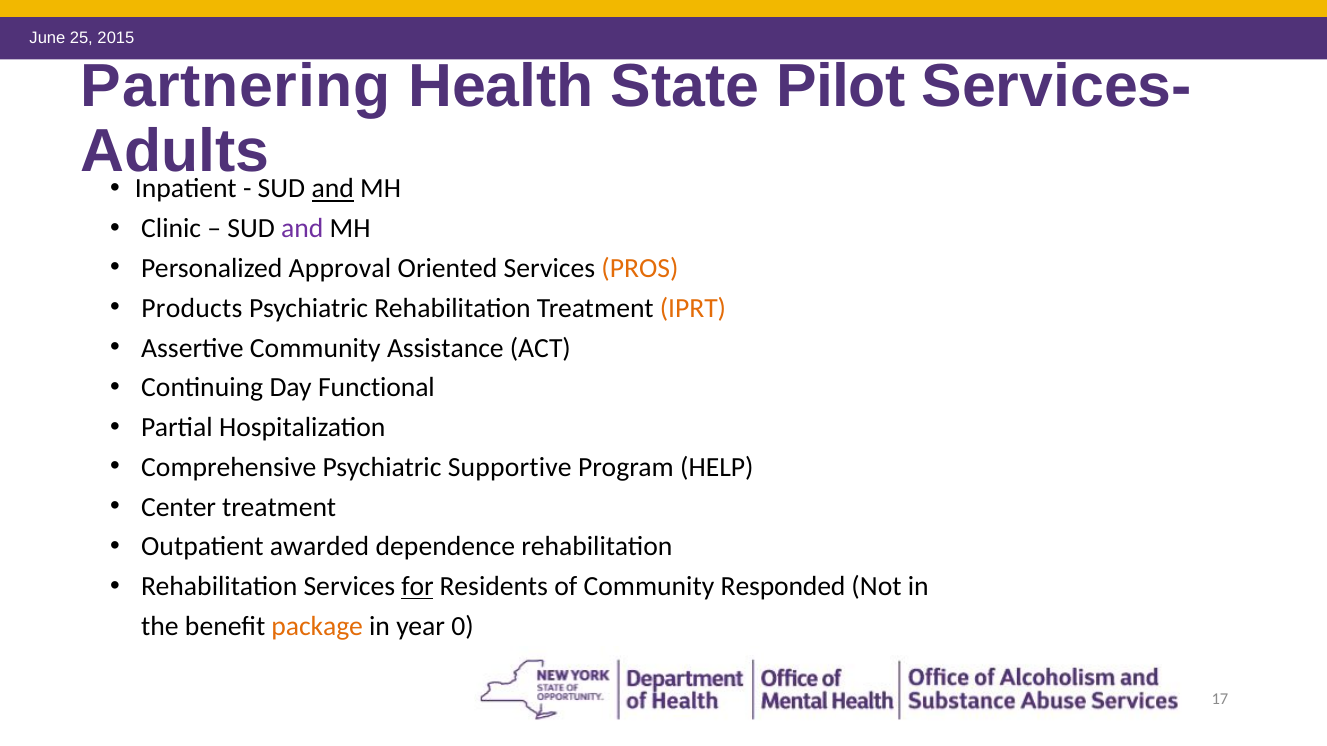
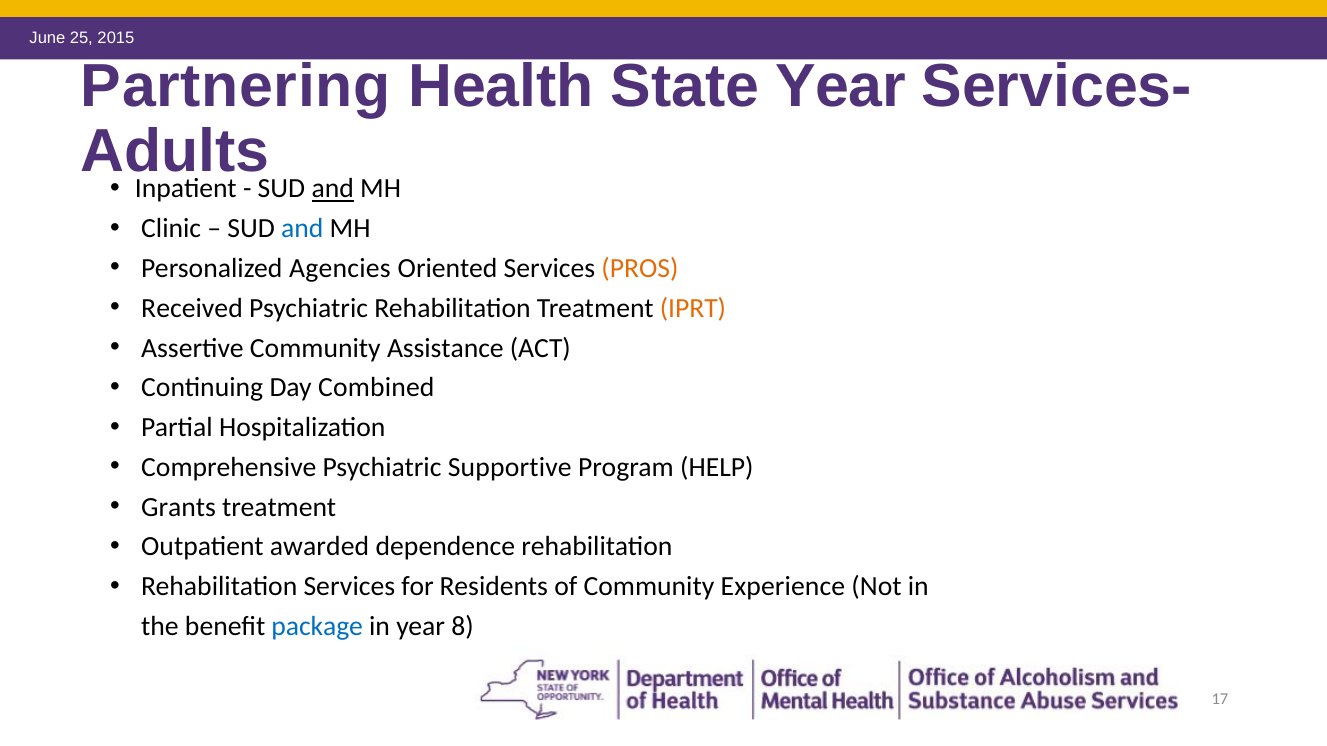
State Pilot: Pilot -> Year
and at (302, 229) colour: purple -> blue
Approval: Approval -> Agencies
Products: Products -> Received
Functional: Functional -> Combined
Center: Center -> Grants
for underline: present -> none
Responded: Responded -> Experience
package colour: orange -> blue
0: 0 -> 8
